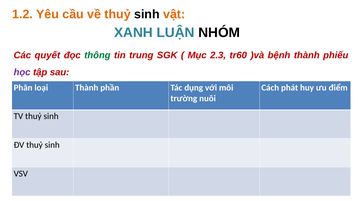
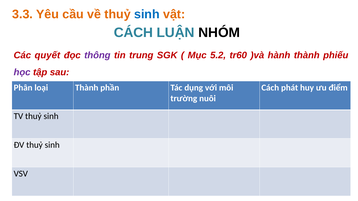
1.2: 1.2 -> 3.3
sinh at (147, 14) colour: black -> blue
XANH at (133, 33): XANH -> CÁCH
thông colour: green -> purple
2.3: 2.3 -> 5.2
bệnh: bệnh -> hành
